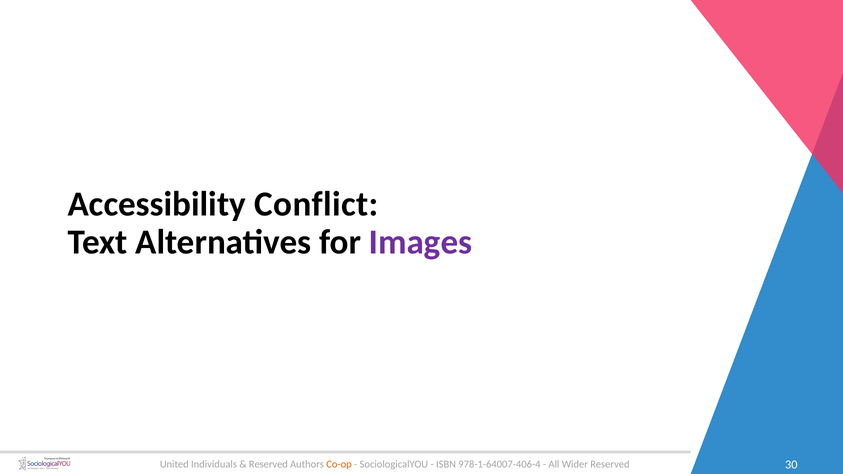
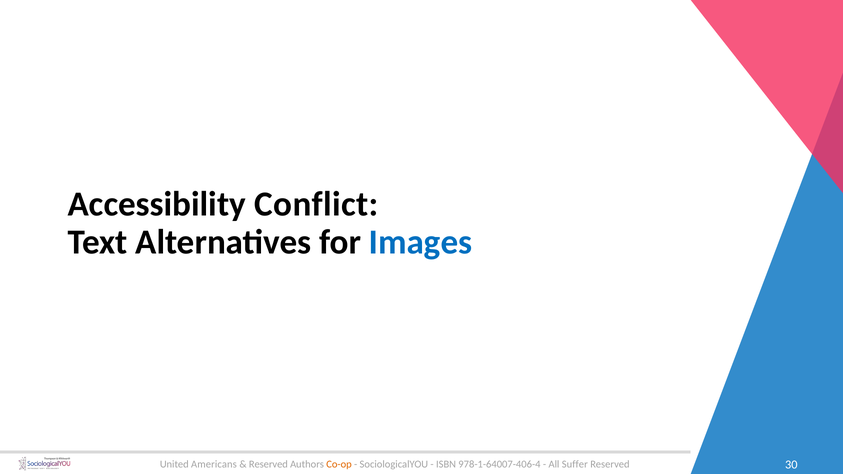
Images colour: purple -> blue
Individuals: Individuals -> Americans
Wider: Wider -> Suffer
